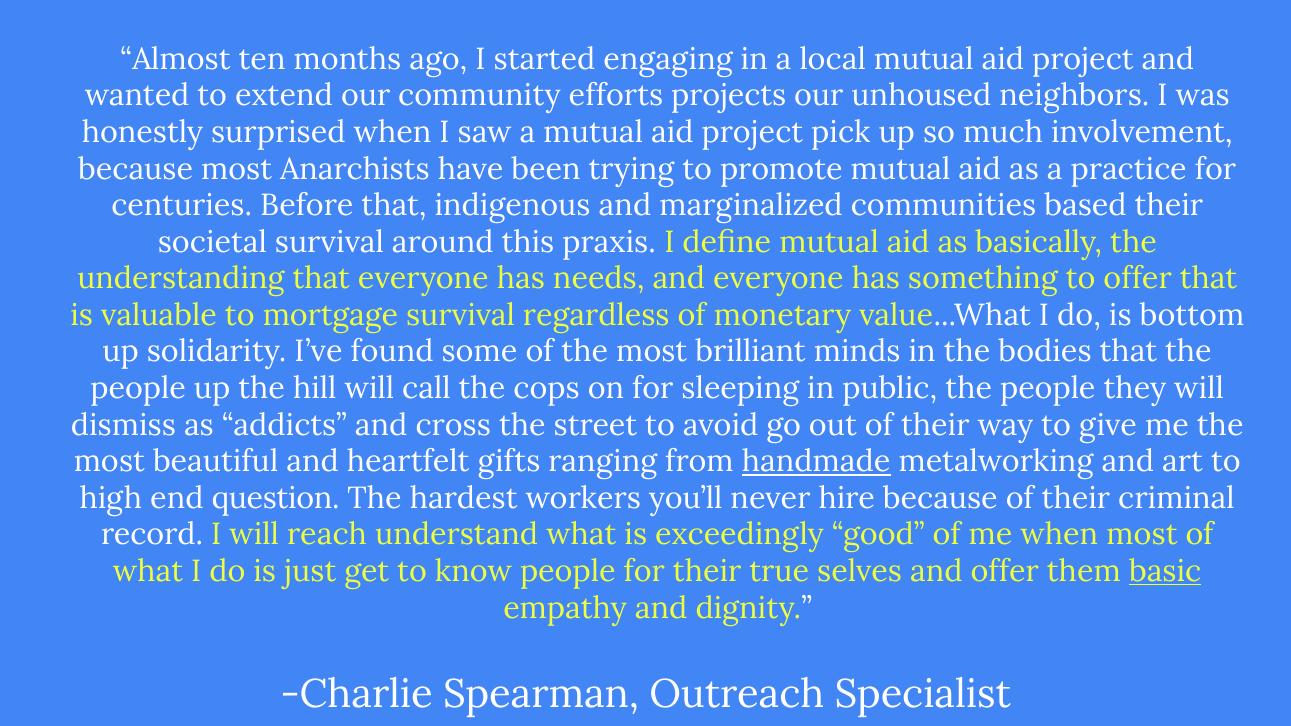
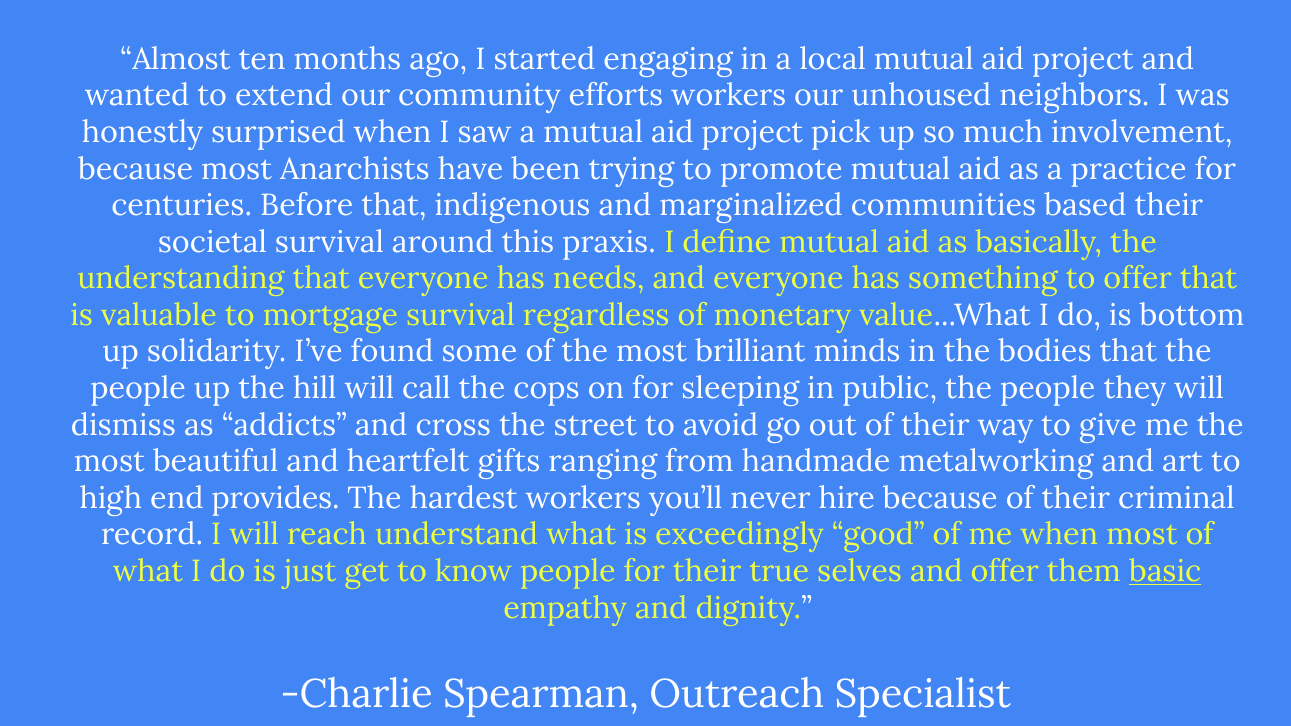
efforts projects: projects -> workers
handmade underline: present -> none
question: question -> provides
